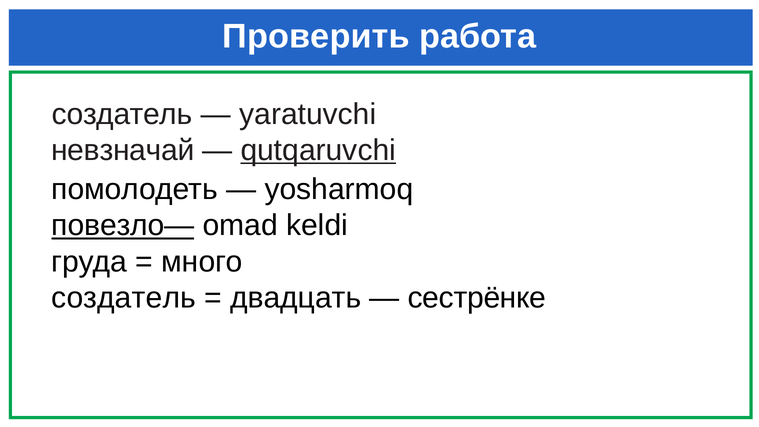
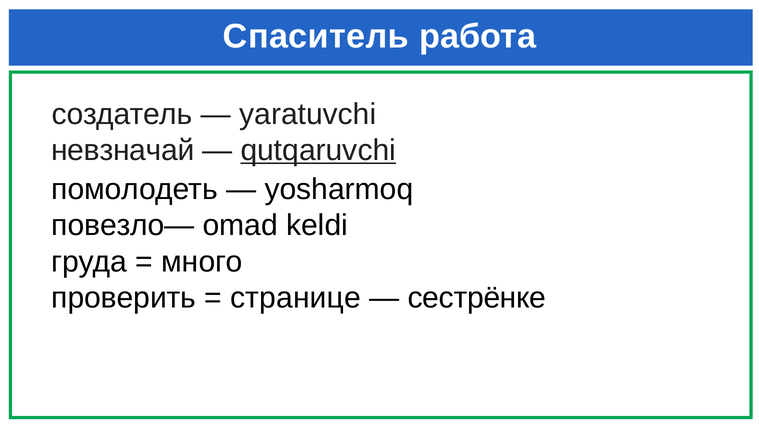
Проверить: Проверить -> Спаситель
повезло— underline: present -> none
создатель at (124, 298): создатель -> проверить
двадцать: двадцать -> странице
